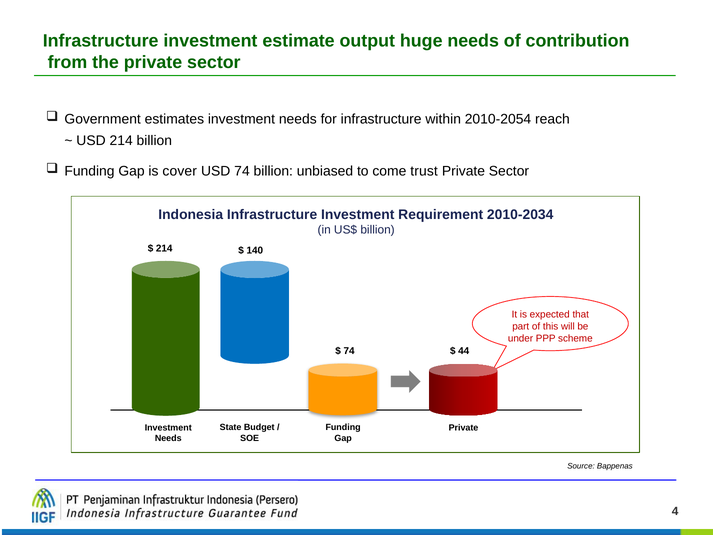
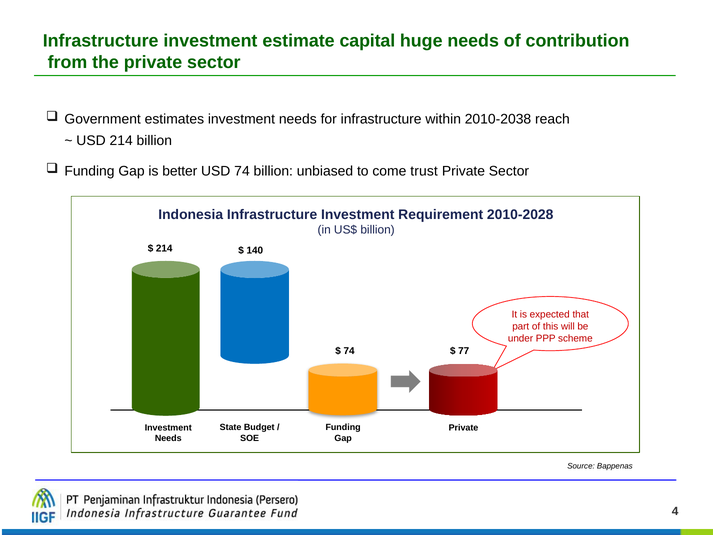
output: output -> capital
2010-2054: 2010-2054 -> 2010-2038
cover: cover -> better
2010-2034: 2010-2034 -> 2010-2028
44: 44 -> 77
